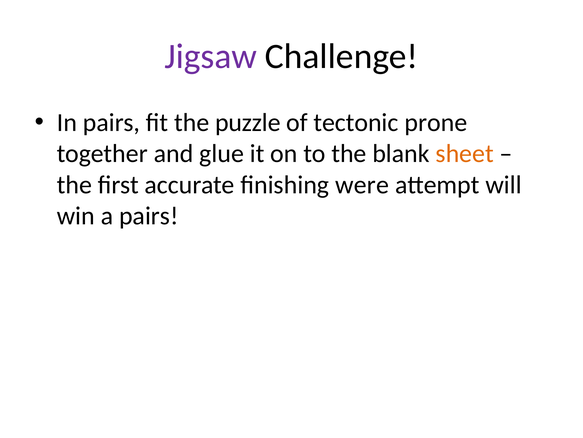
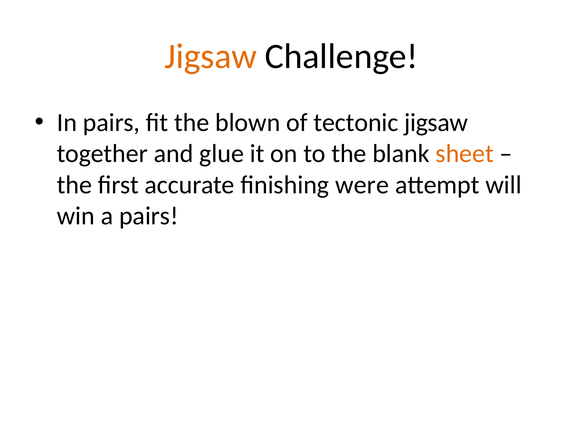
Jigsaw at (211, 56) colour: purple -> orange
puzzle: puzzle -> blown
tectonic prone: prone -> jigsaw
